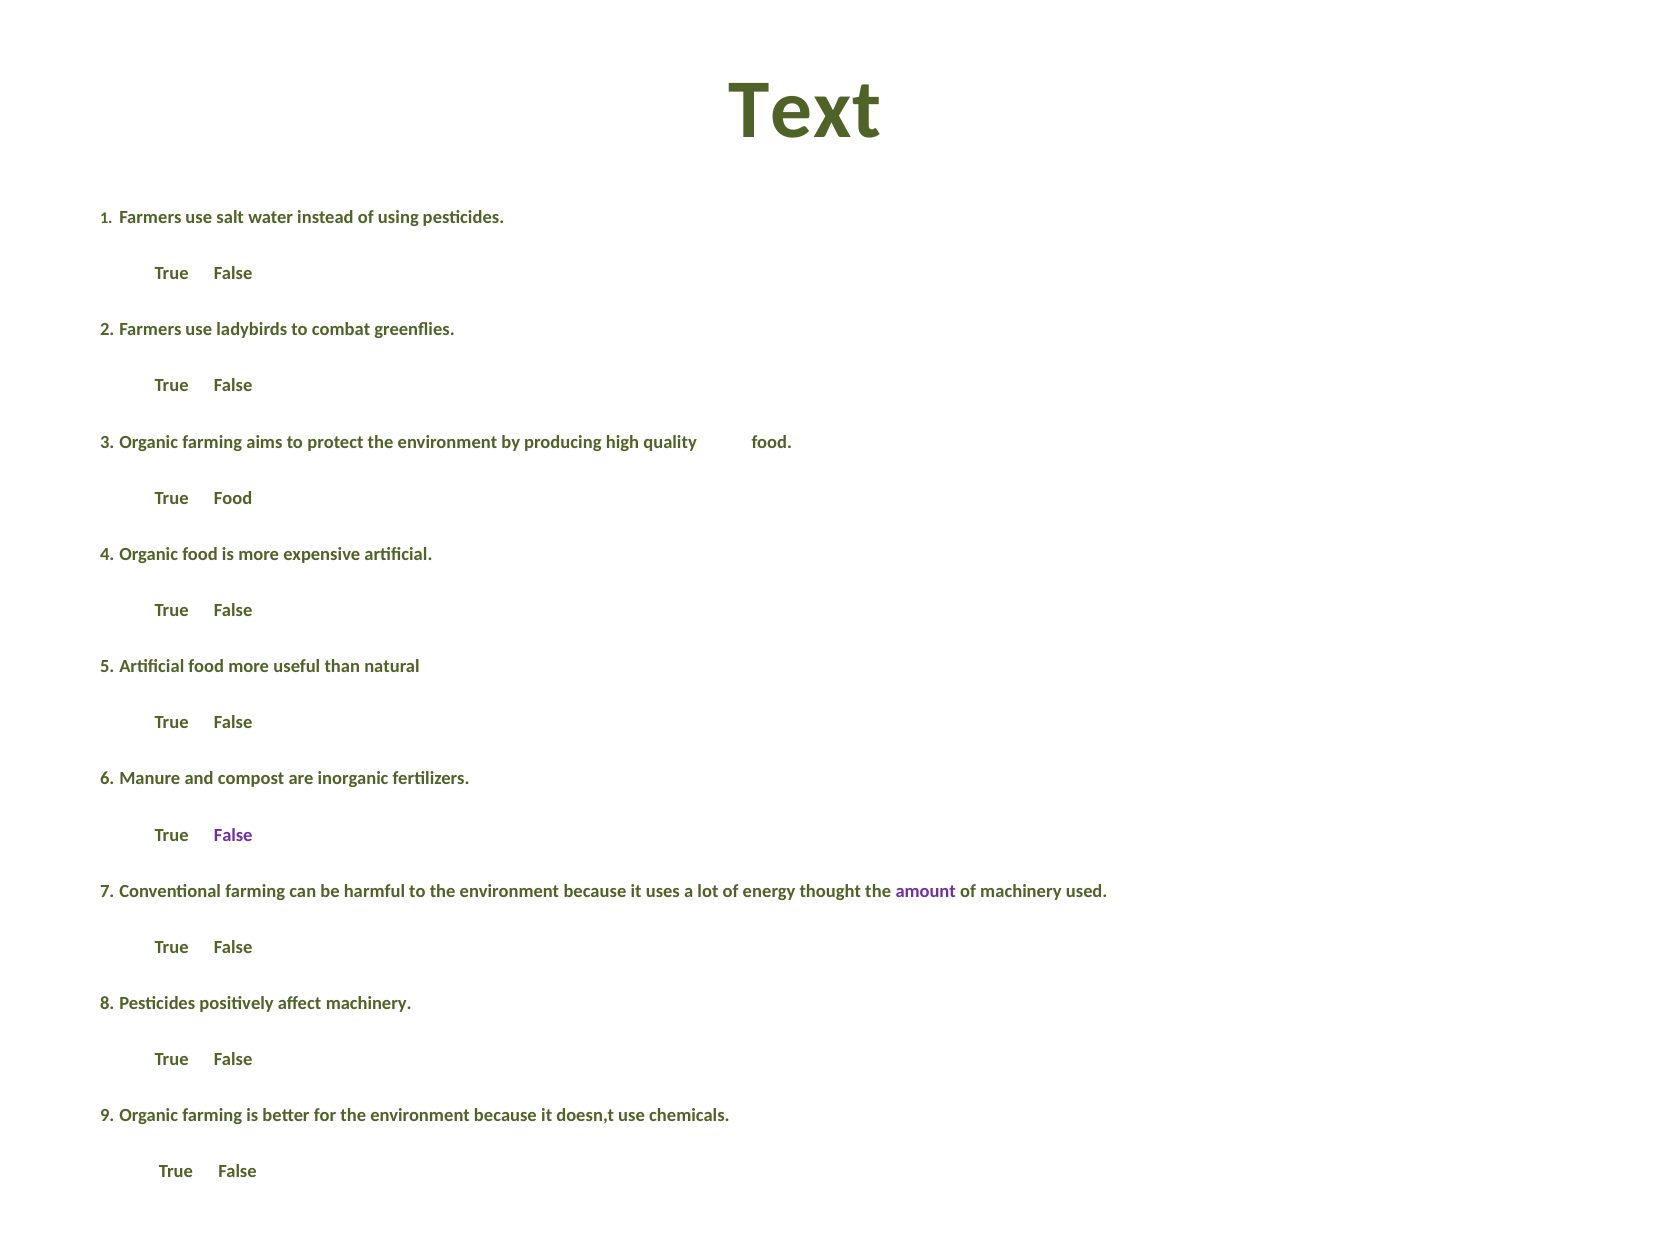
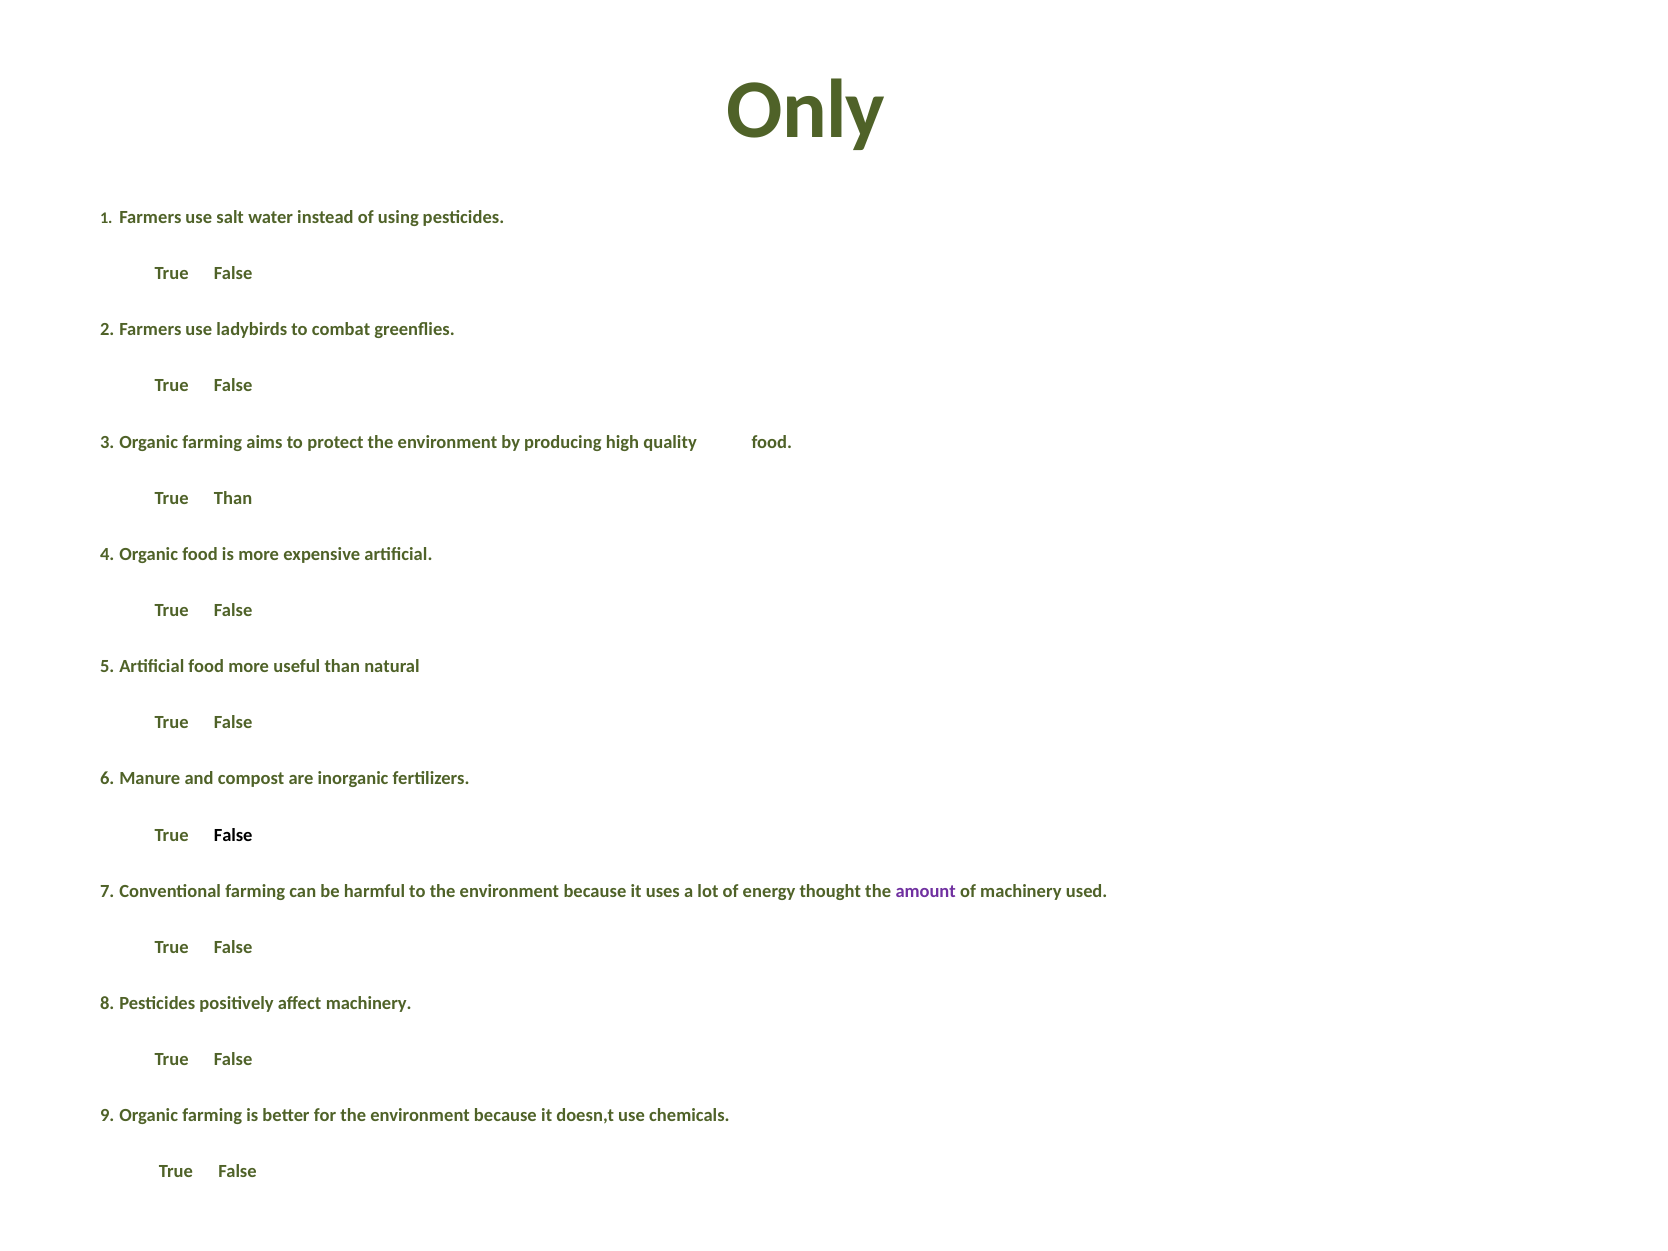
Text: Text -> Only
True Food: Food -> Than
False at (233, 835) colour: purple -> black
